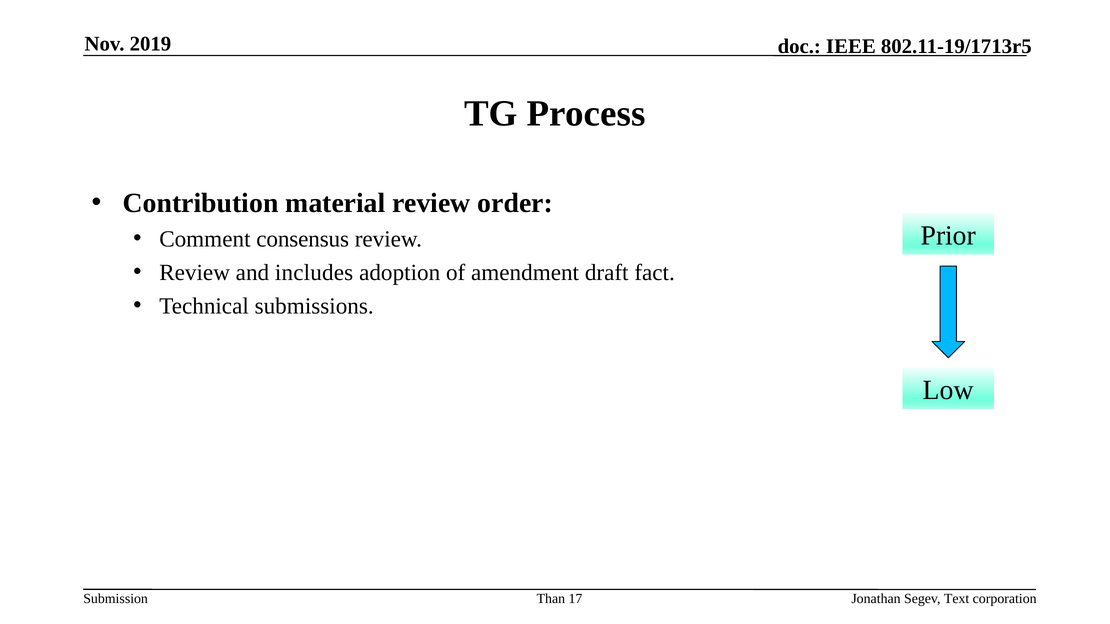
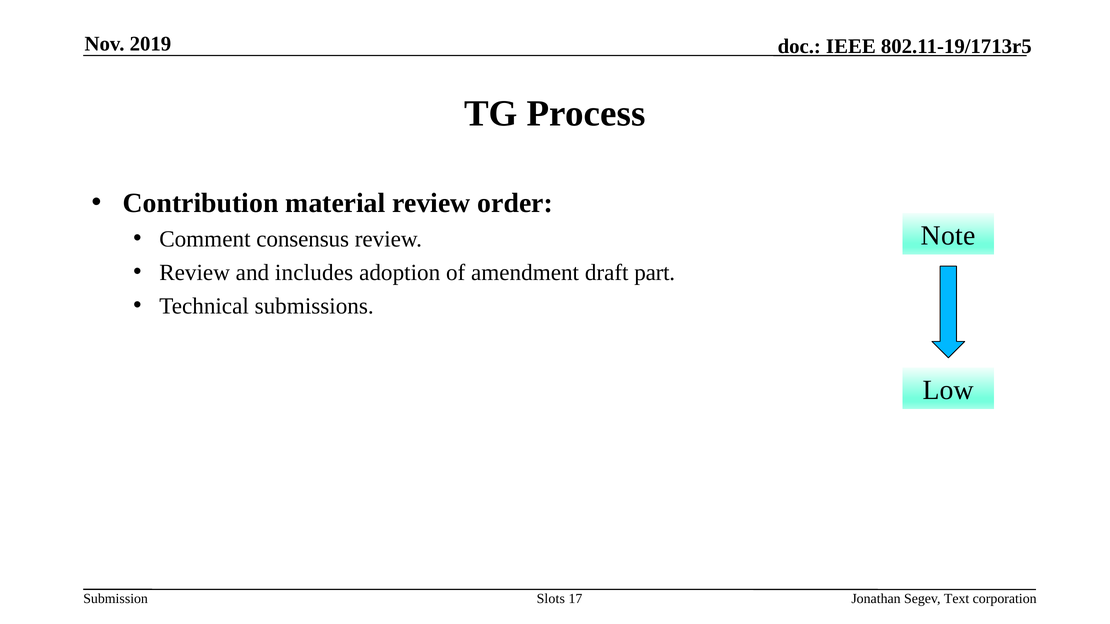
Prior: Prior -> Note
fact: fact -> part
Than: Than -> Slots
